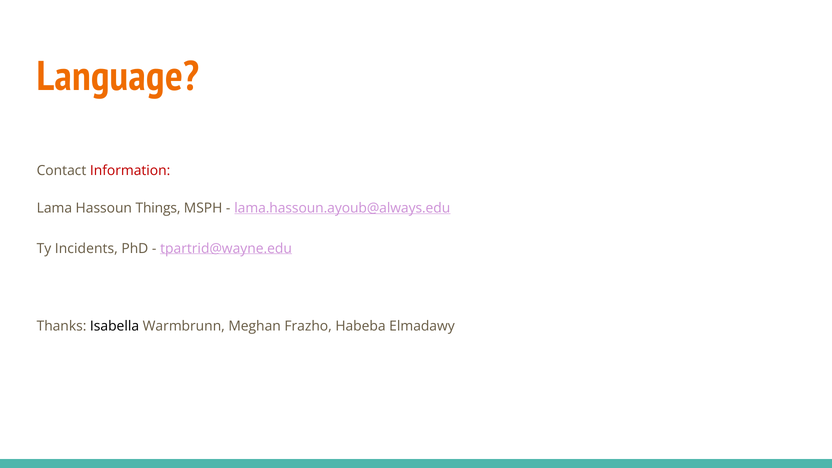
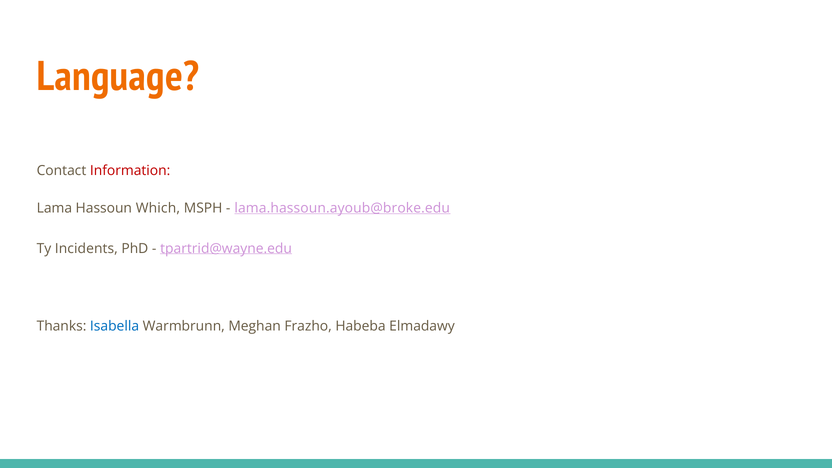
Things: Things -> Which
lama.hassoun.ayoub@always.edu: lama.hassoun.ayoub@always.edu -> lama.hassoun.ayoub@broke.edu
Isabella colour: black -> blue
